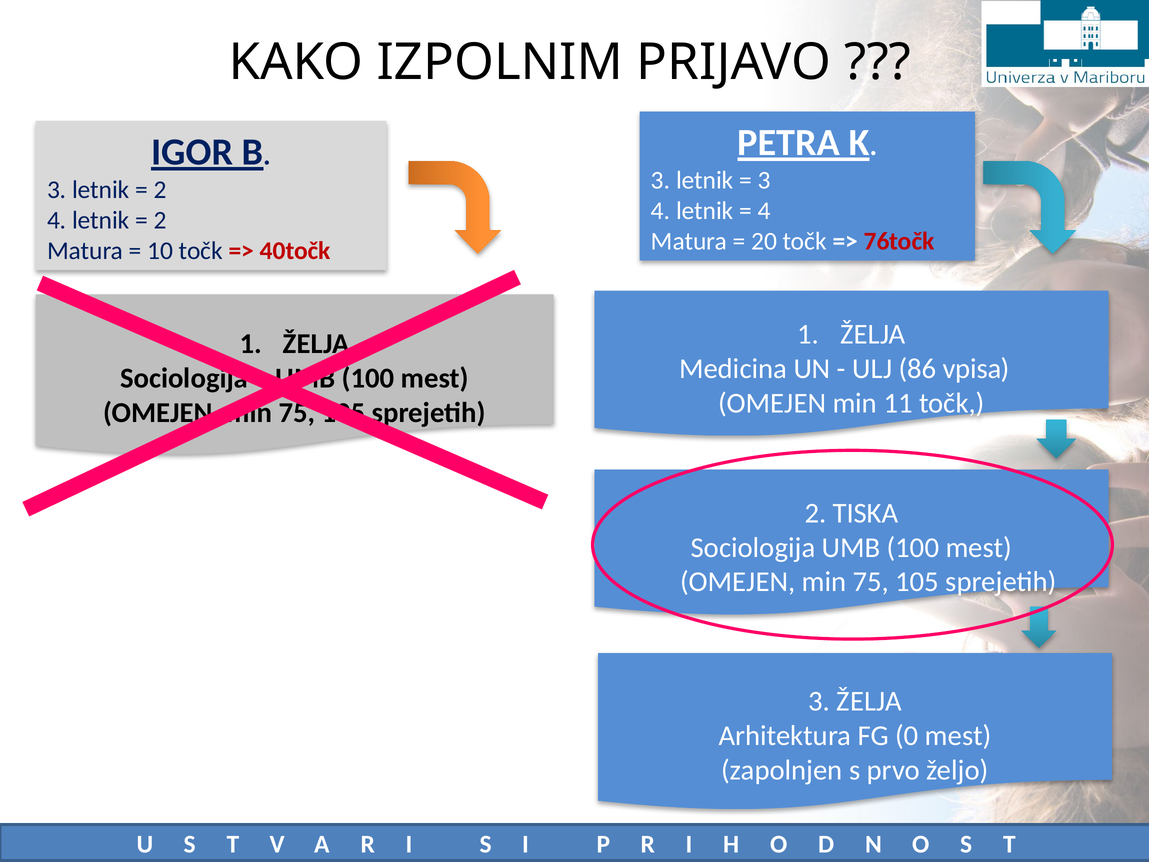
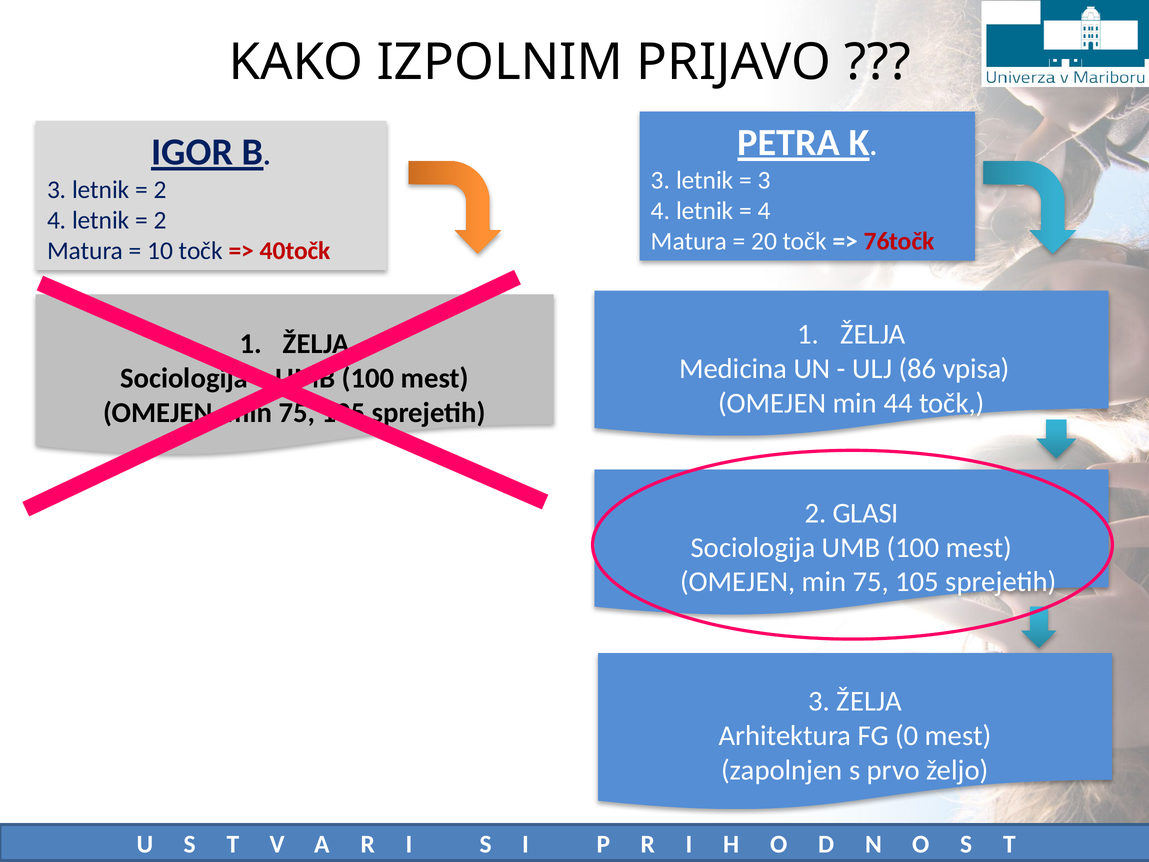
11: 11 -> 44
TISKA: TISKA -> GLASI
